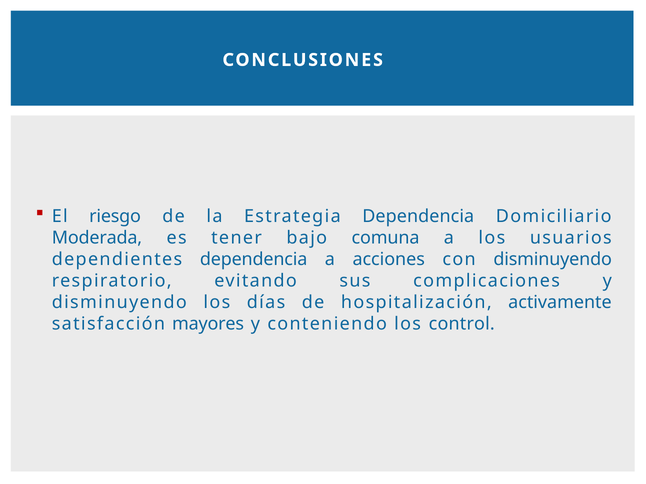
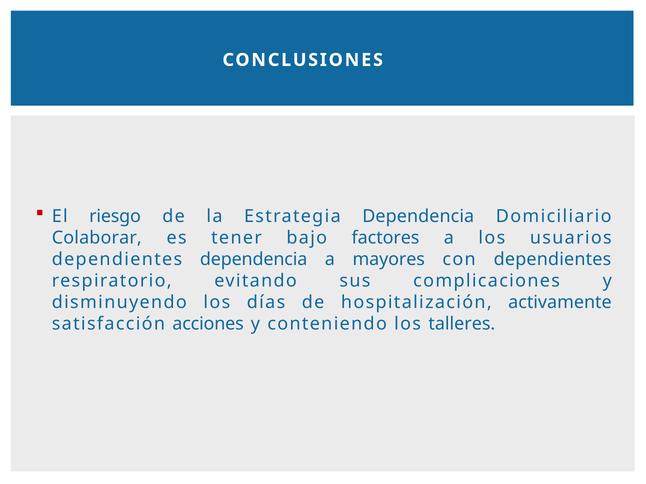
Moderada: Moderada -> Colaborar
comuna: comuna -> factores
acciones: acciones -> mayores
con disminuyendo: disminuyendo -> dependientes
mayores: mayores -> acciones
control: control -> talleres
